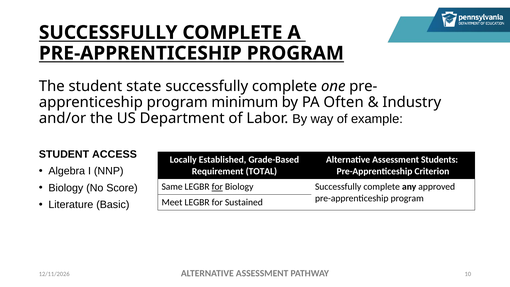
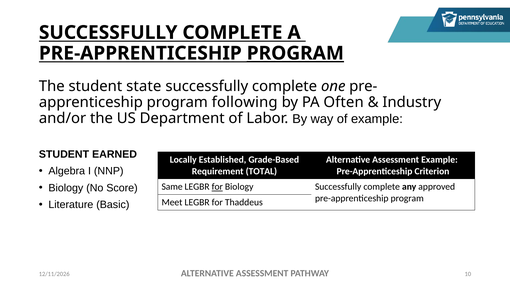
PROGRAM at (295, 53) underline: none -> present
minimum: minimum -> following
ACCESS: ACCESS -> EARNED
Assessment Students: Students -> Example
Sustained: Sustained -> Thaddeus
